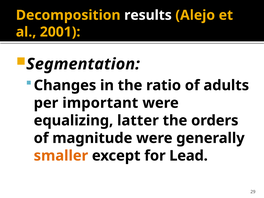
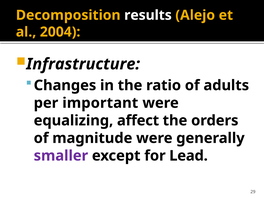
2001: 2001 -> 2004
Segmentation: Segmentation -> Infrastructure
latter: latter -> affect
smaller colour: orange -> purple
